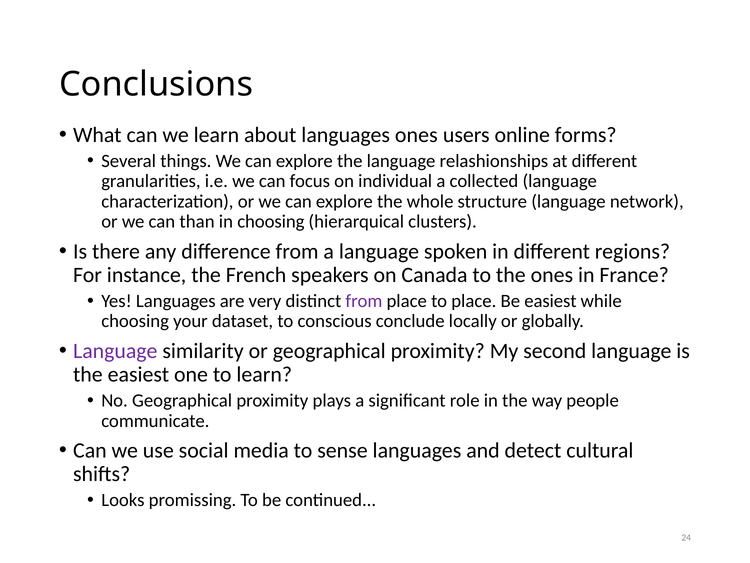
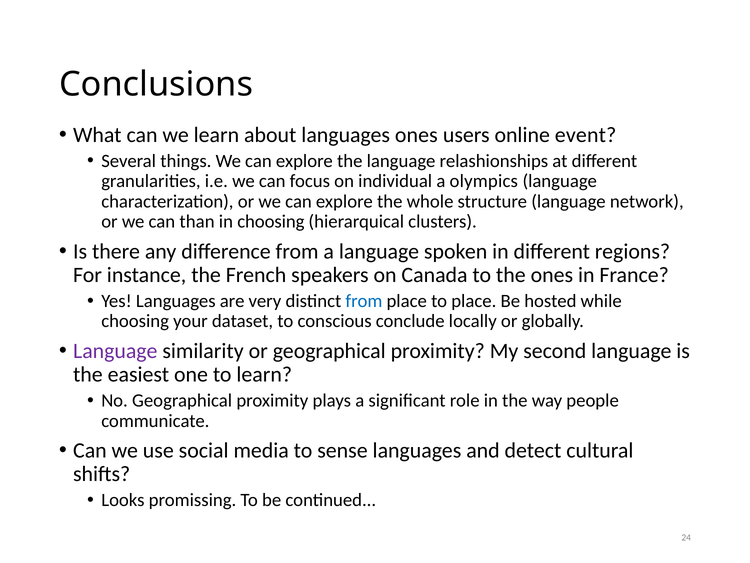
forms: forms -> event
collected: collected -> olympics
from at (364, 301) colour: purple -> blue
Be easiest: easiest -> hosted
